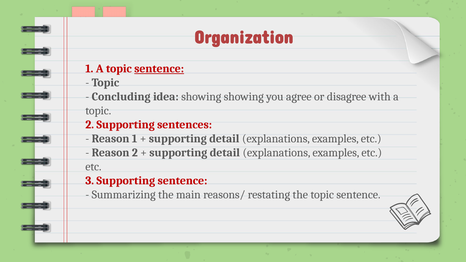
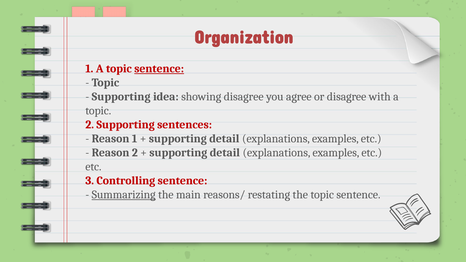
Concluding at (121, 97): Concluding -> Supporting
showing showing: showing -> disagree
3 Supporting: Supporting -> Controlling
Summarizing underline: none -> present
